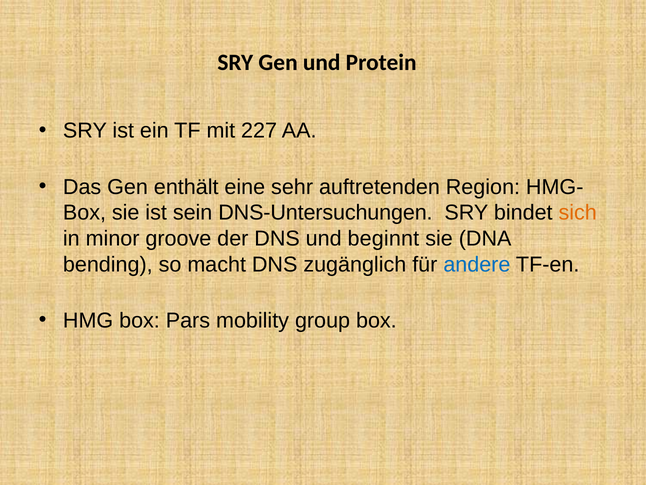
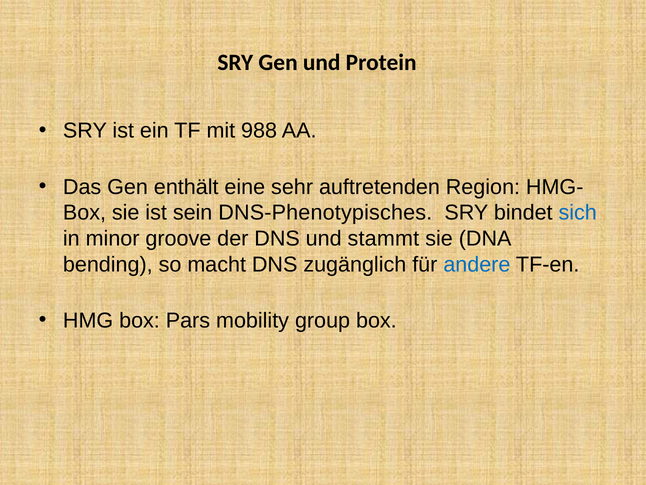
227: 227 -> 988
DNS-Untersuchungen: DNS-Untersuchungen -> DNS-Phenotypisches
sich colour: orange -> blue
beginnt: beginnt -> stammt
